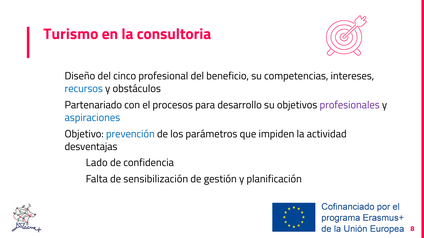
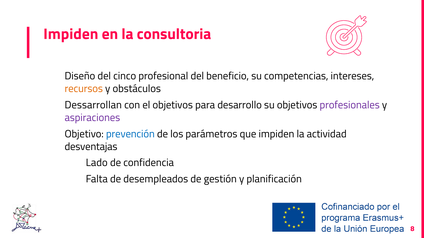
Turismo at (71, 34): Turismo -> Impiden
recursos colour: blue -> orange
Partenariado: Partenariado -> Dessarrollan
el procesos: procesos -> objetivos
aspiraciones colour: blue -> purple
sensibilización: sensibilización -> desempleados
